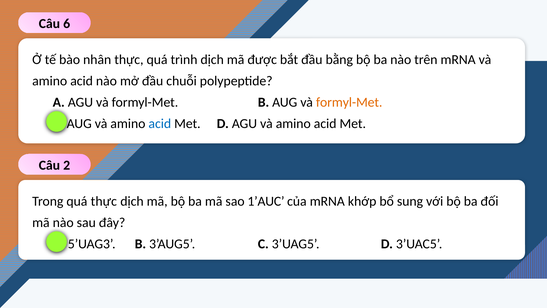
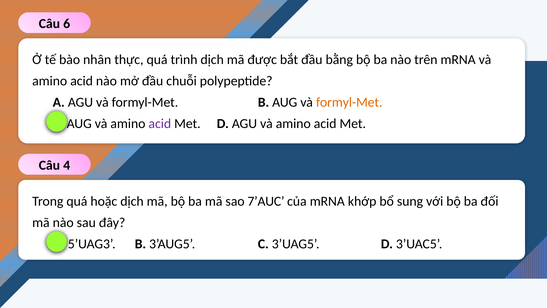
acid at (160, 124) colour: blue -> purple
2: 2 -> 4
quá thực: thực -> hoặc
1’AUC: 1’AUC -> 7’AUC
